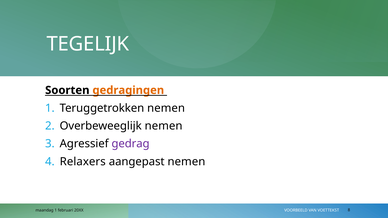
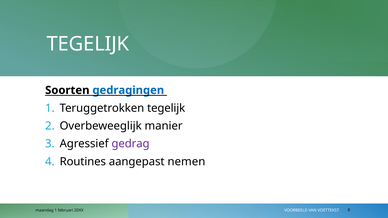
gedragingen colour: orange -> blue
Teruggetrokken nemen: nemen -> tegelijk
Overbeweeglijk nemen: nemen -> manier
Relaxers: Relaxers -> Routines
